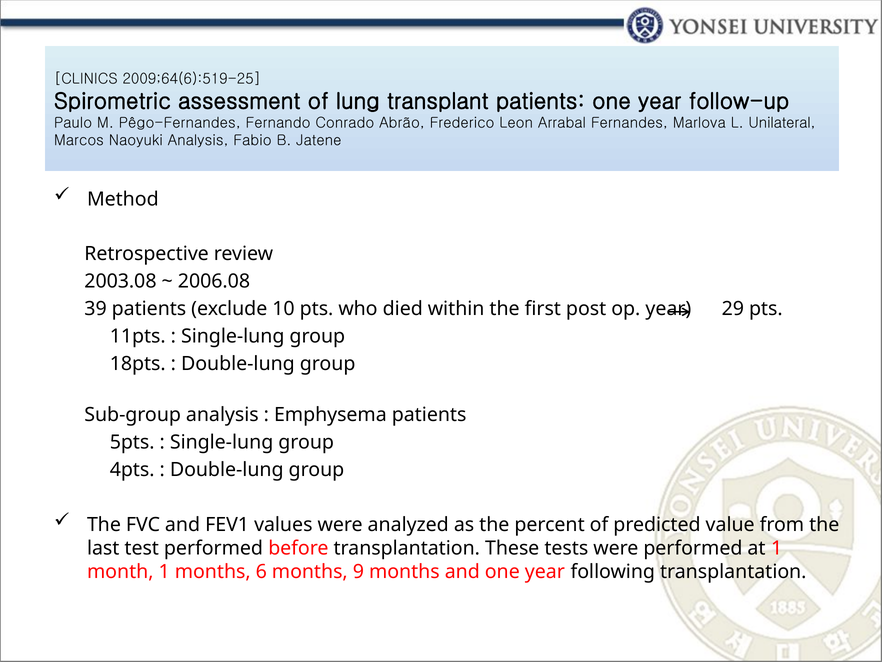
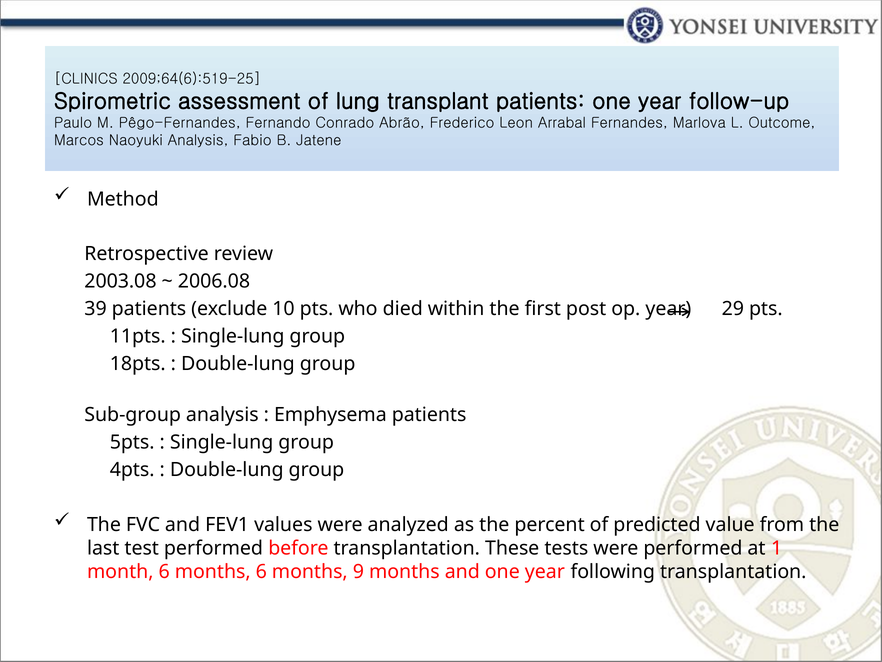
Unilateral: Unilateral -> Outcome
month 1: 1 -> 6
